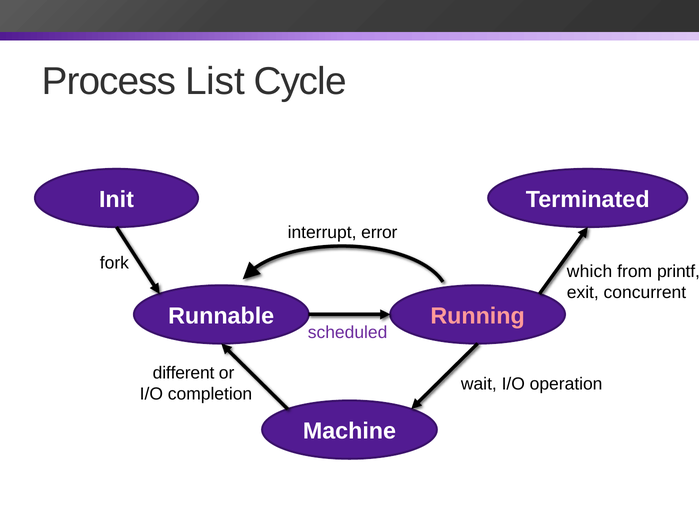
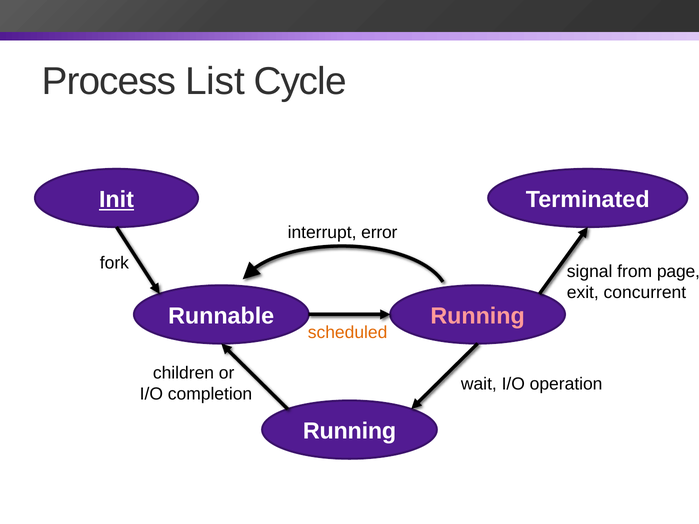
Init underline: none -> present
which: which -> signal
printf: printf -> page
scheduled colour: purple -> orange
different: different -> children
Machine at (349, 431): Machine -> Running
